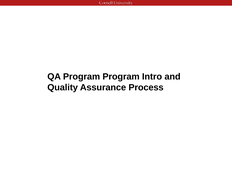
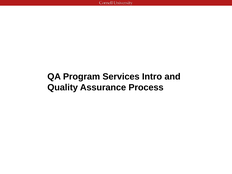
Program Program: Program -> Services
